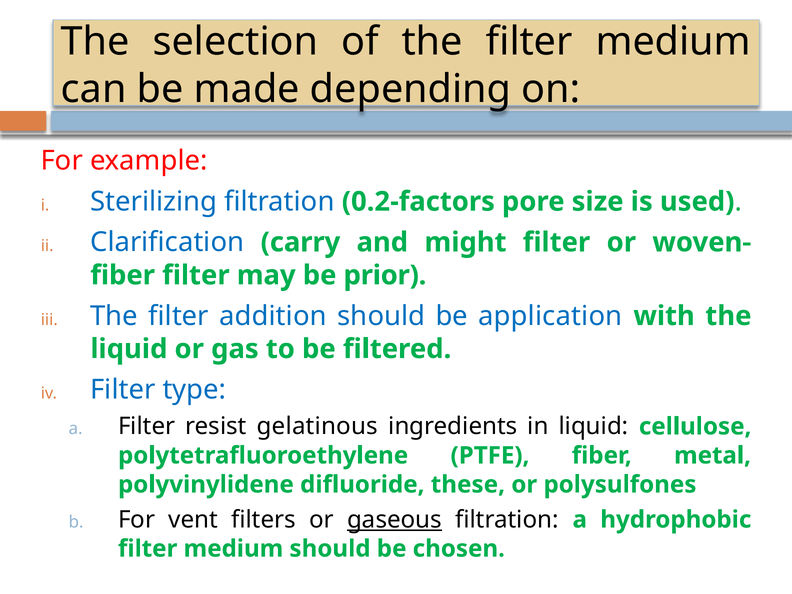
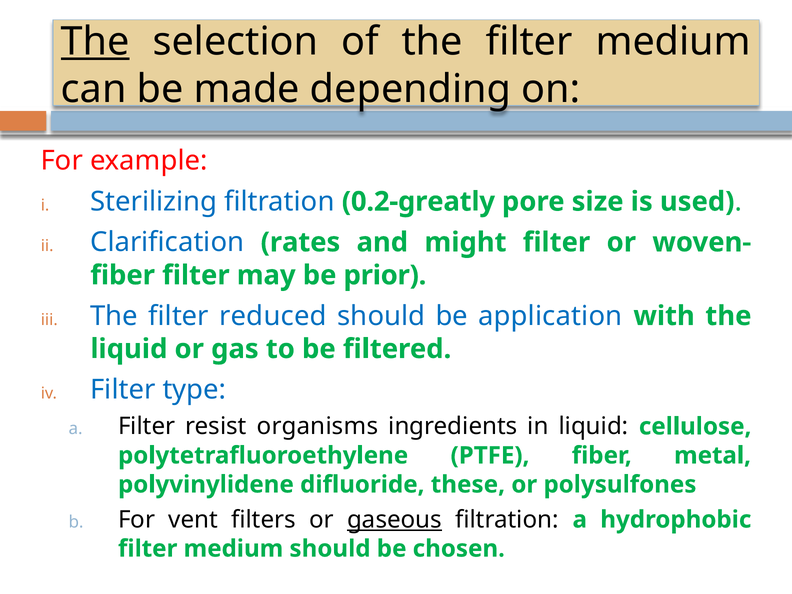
The at (95, 42) underline: none -> present
0.2-factors: 0.2-factors -> 0.2-greatly
carry: carry -> rates
addition: addition -> reduced
gelatinous: gelatinous -> organisms
